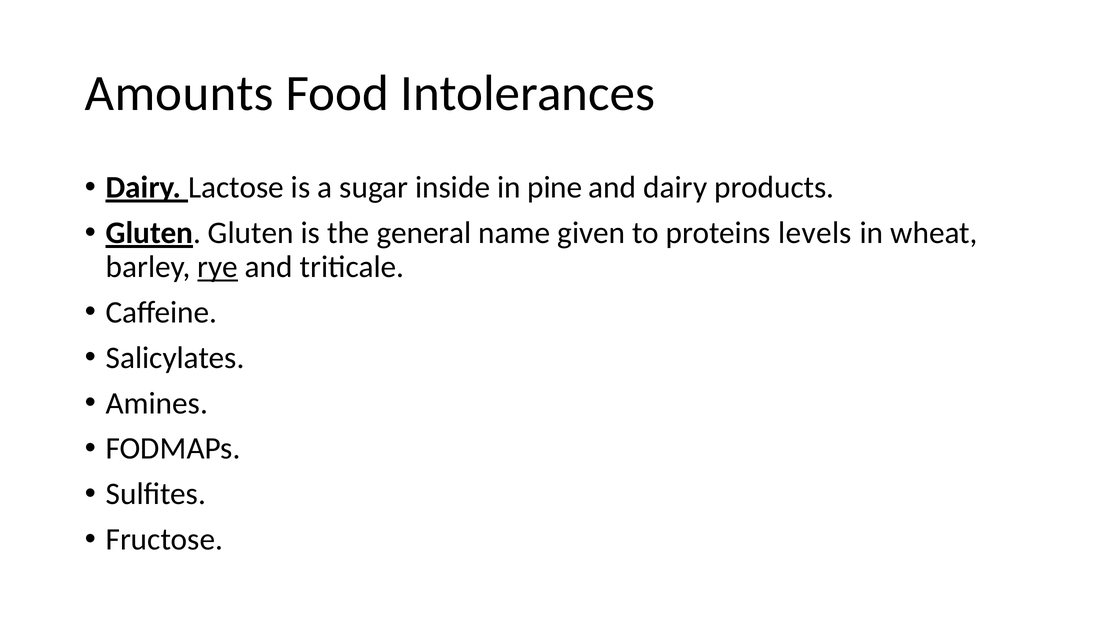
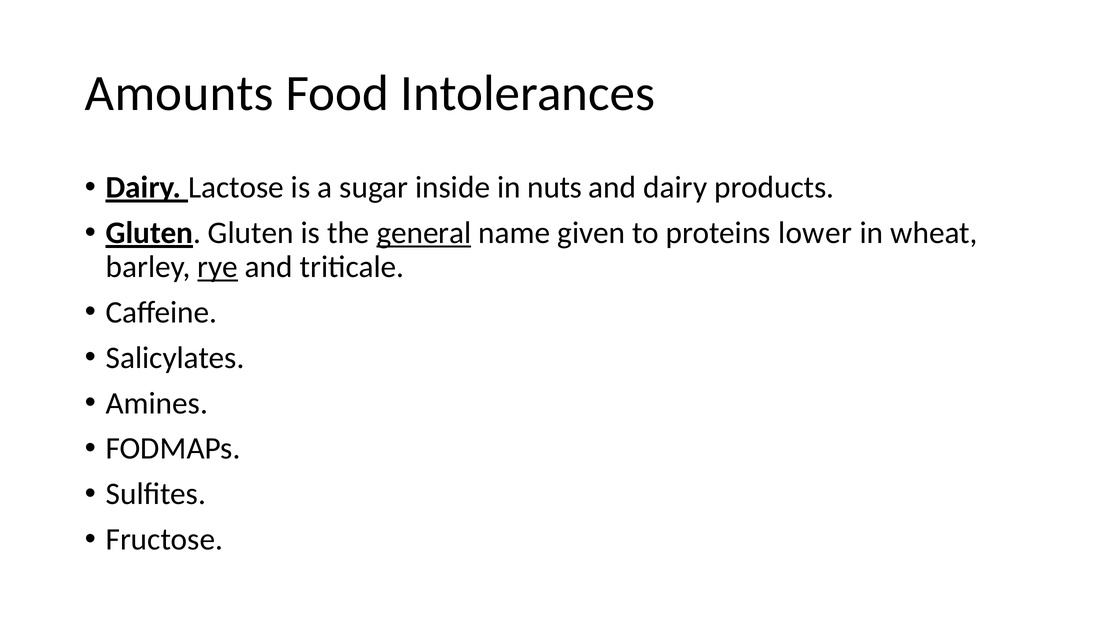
pine: pine -> nuts
general underline: none -> present
levels: levels -> lower
